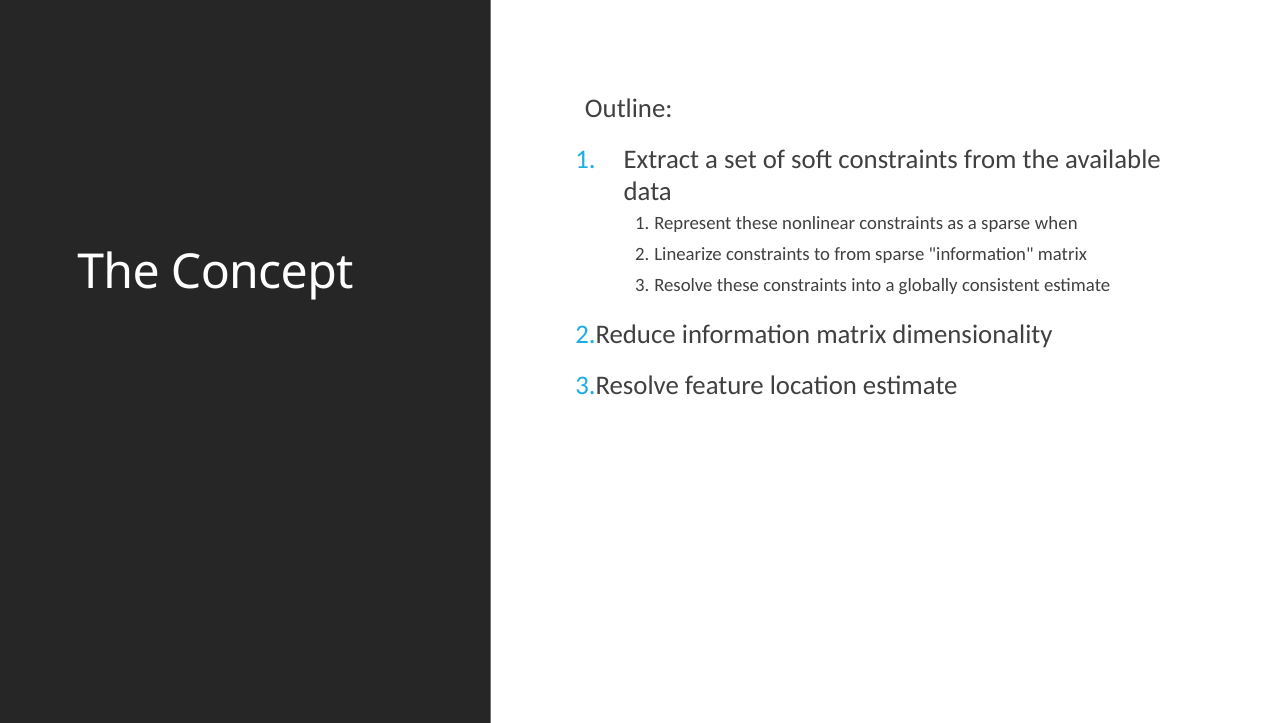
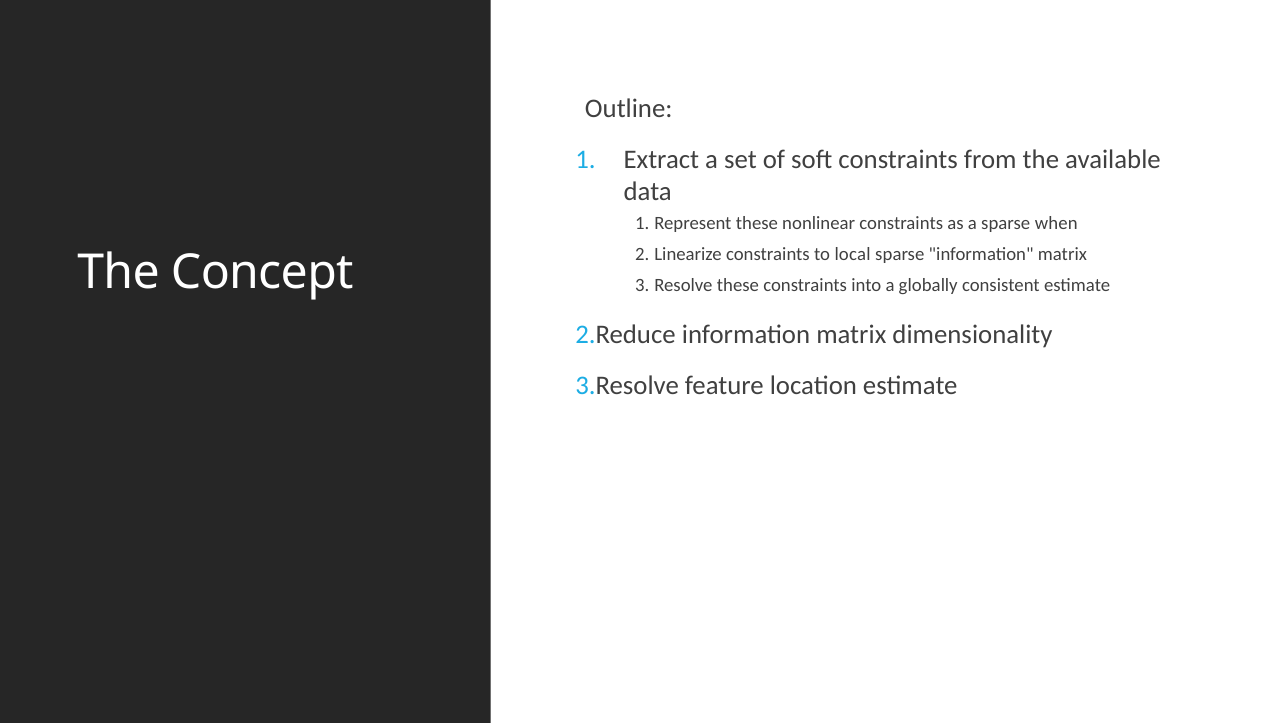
to from: from -> local
